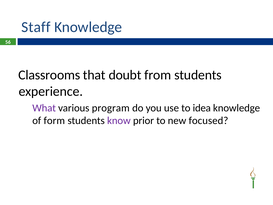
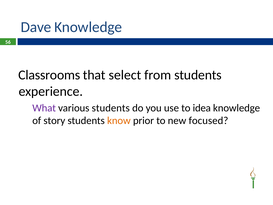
Staff: Staff -> Dave
doubt: doubt -> select
various program: program -> students
form: form -> story
know colour: purple -> orange
